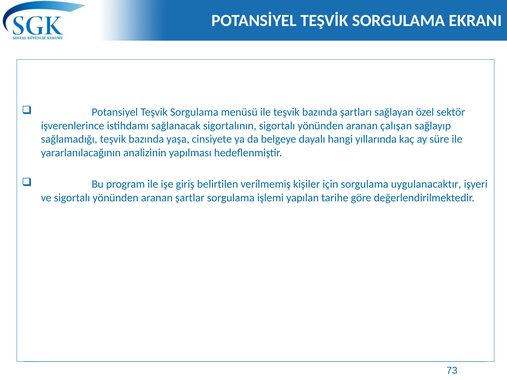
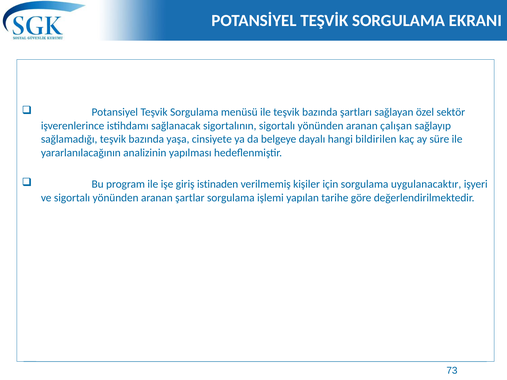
yıllarında: yıllarında -> bildirilen
belirtilen: belirtilen -> istinaden
